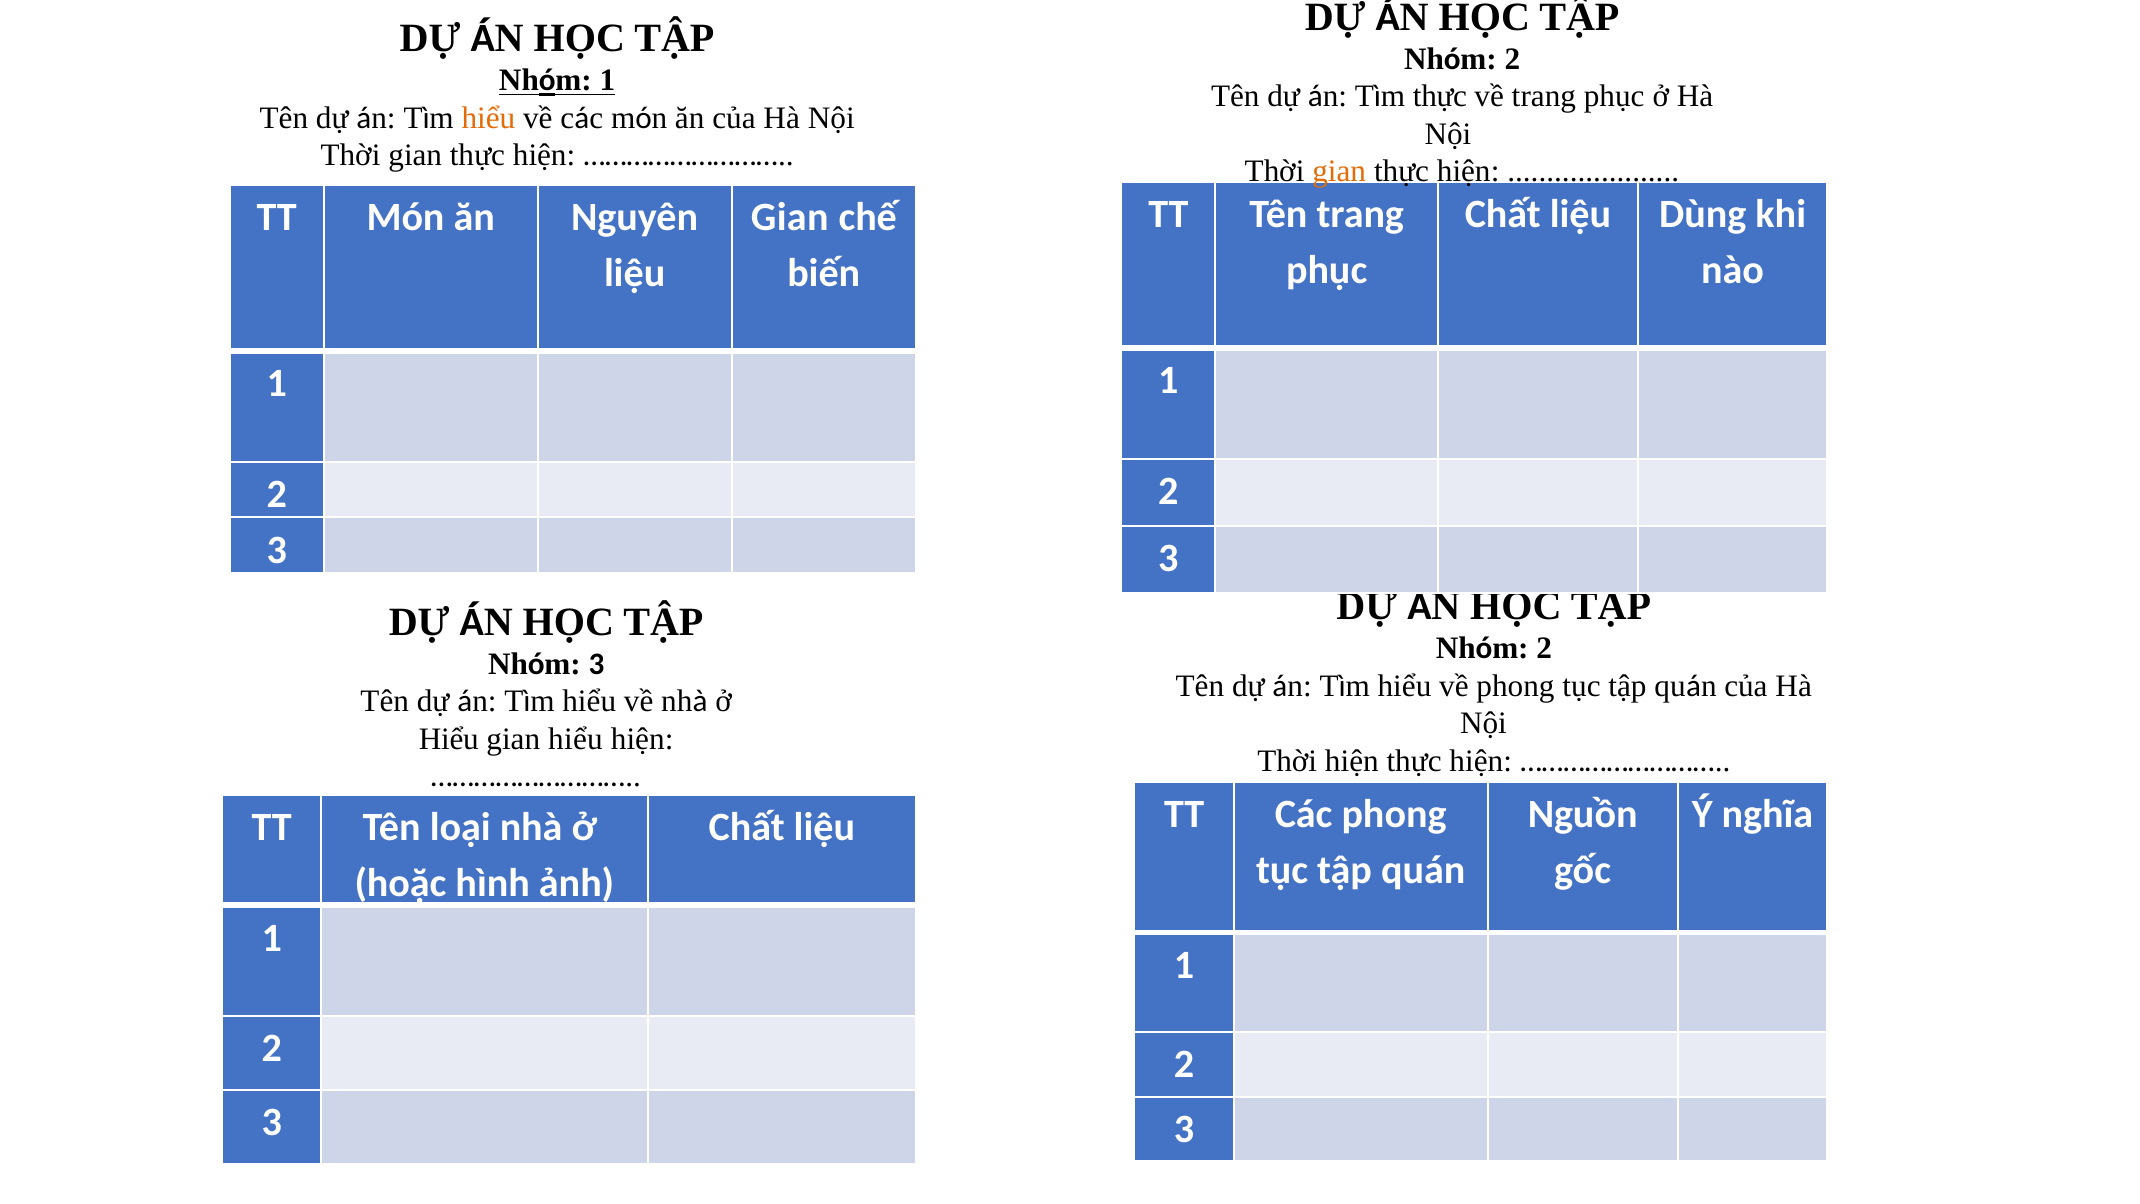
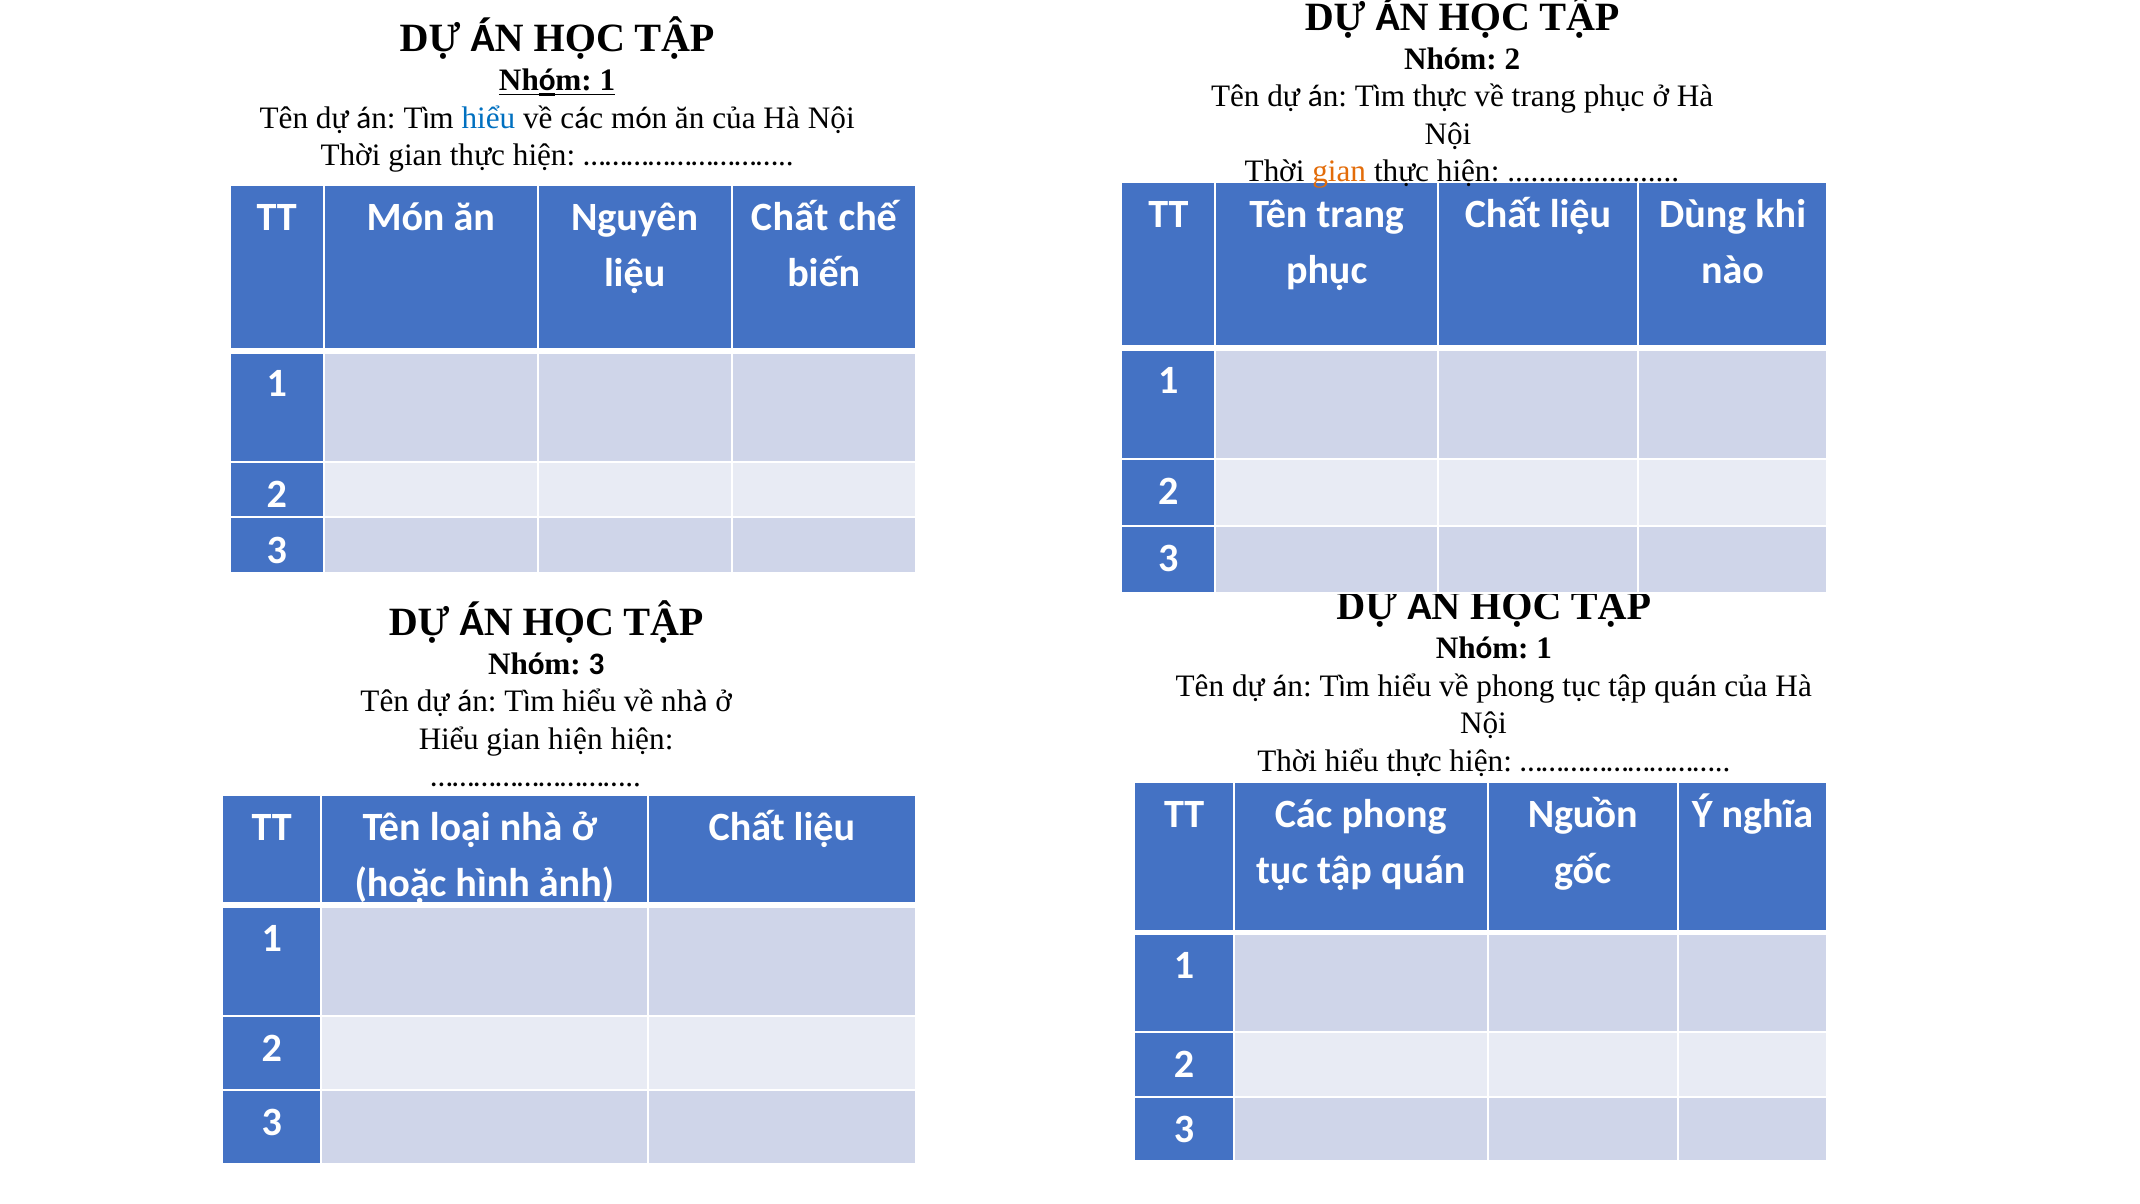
hiểu at (488, 118) colour: orange -> blue
Gian at (790, 217): Gian -> Chất
2 at (1544, 648): 2 -> 1
gian hiểu: hiểu -> hiện
Thời hiện: hiện -> hiểu
